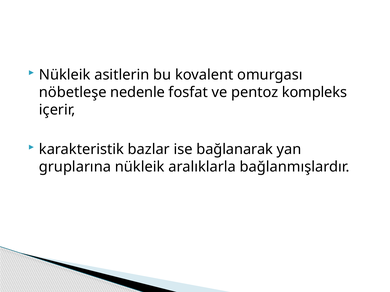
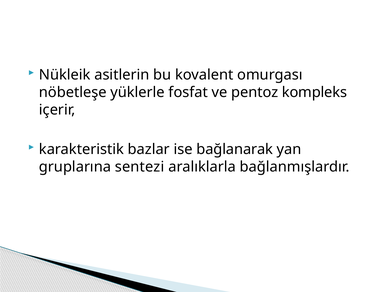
nedenle: nedenle -> yüklerle
gruplarına nükleik: nükleik -> sentezi
